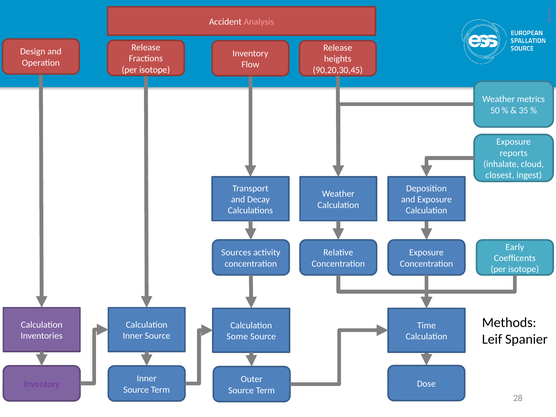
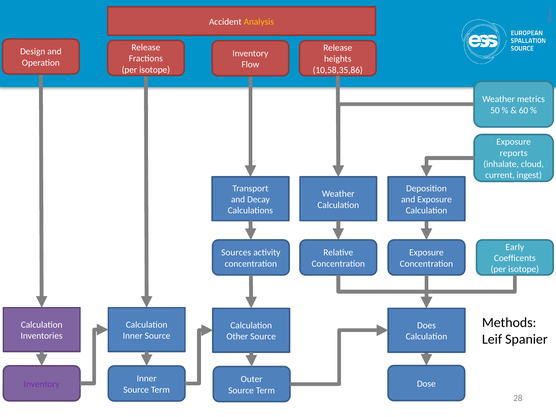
Analysis colour: pink -> yellow
90,20,30,45: 90,20,30,45 -> 10,58,35,86
35: 35 -> 60
closest: closest -> current
Time: Time -> Does
Some: Some -> Other
